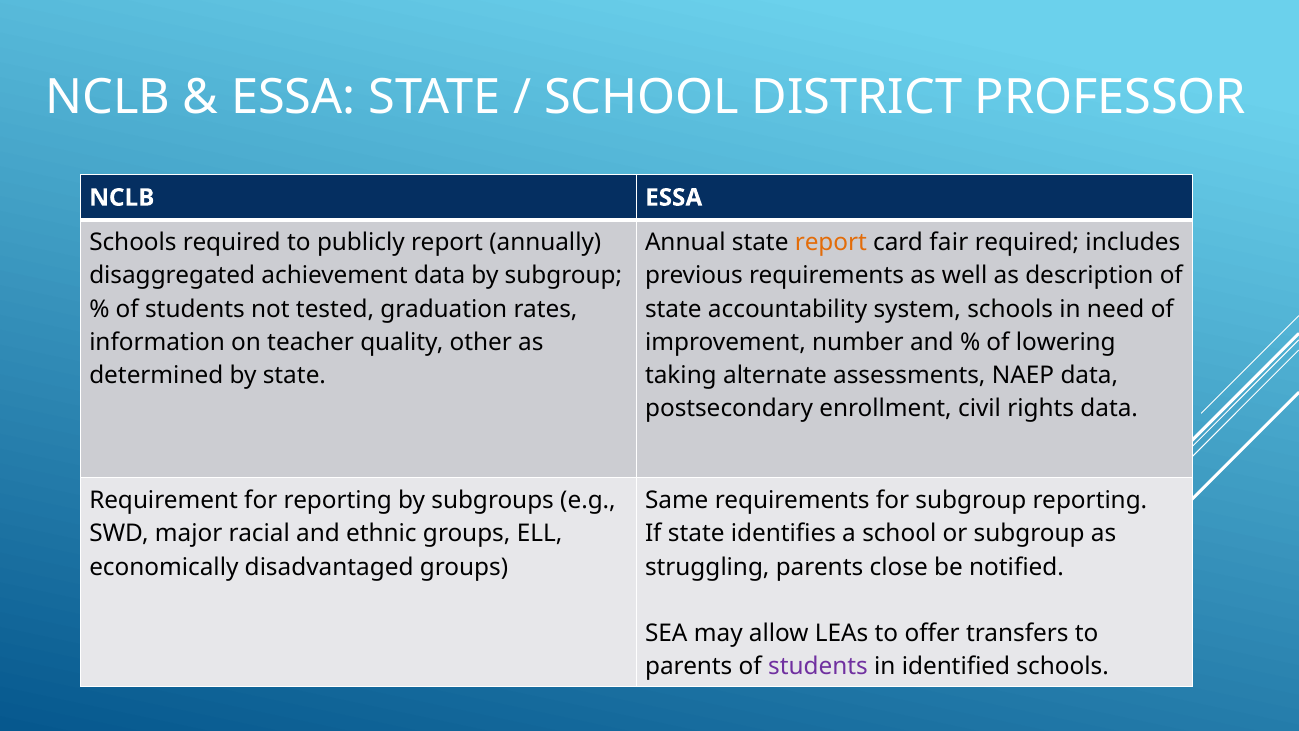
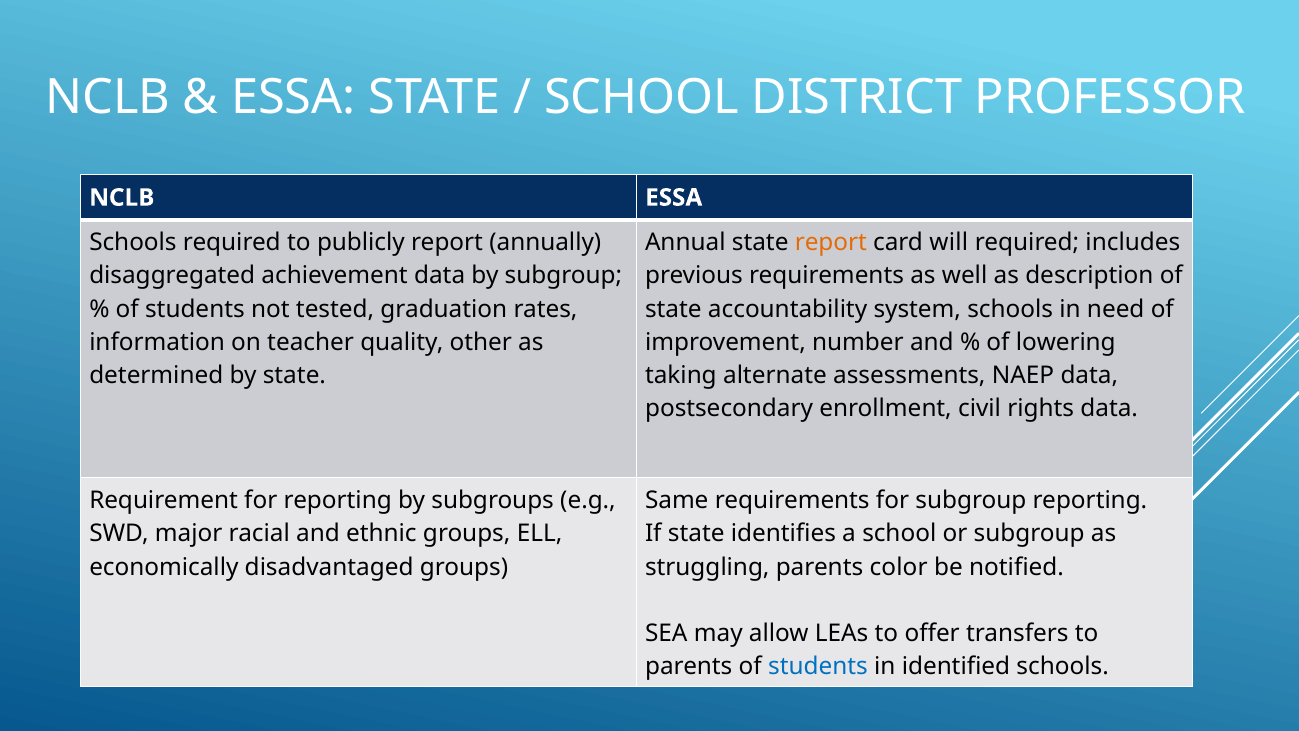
fair: fair -> will
close: close -> color
students at (818, 666) colour: purple -> blue
